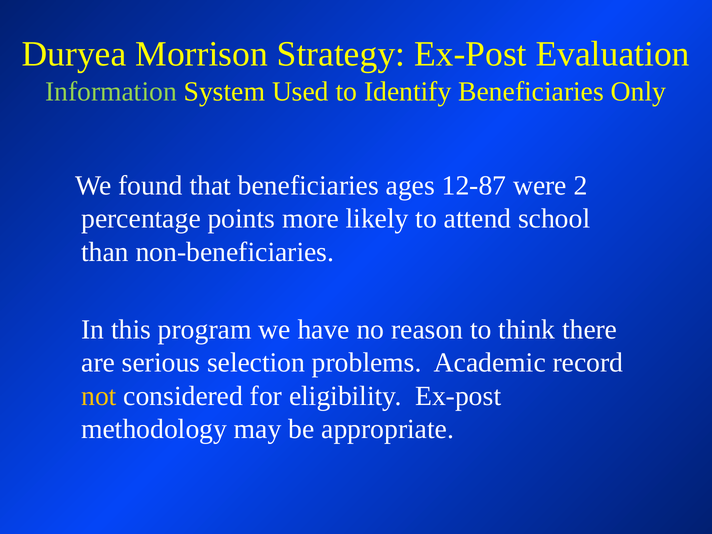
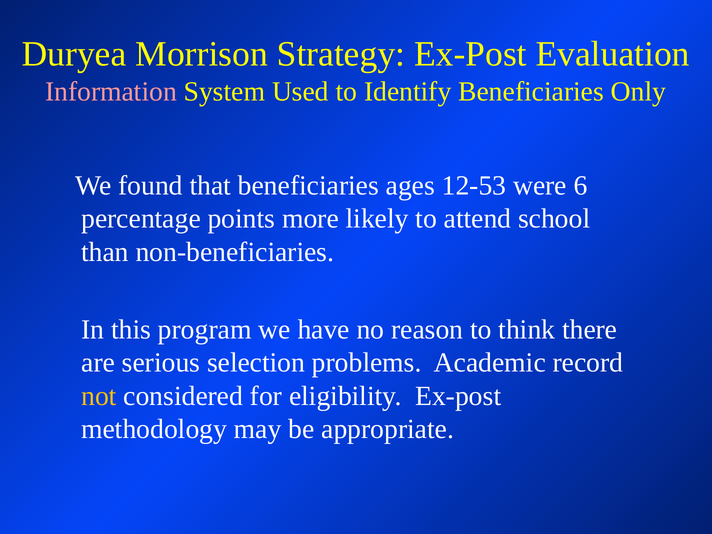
Information colour: light green -> pink
12-87: 12-87 -> 12-53
2: 2 -> 6
